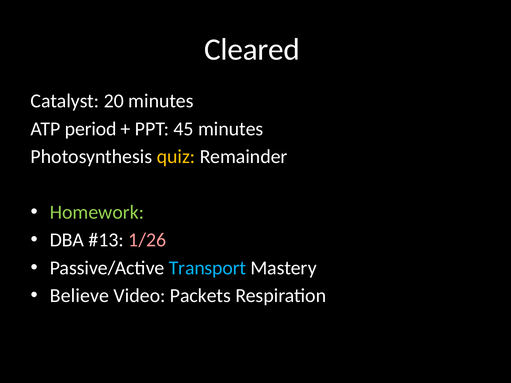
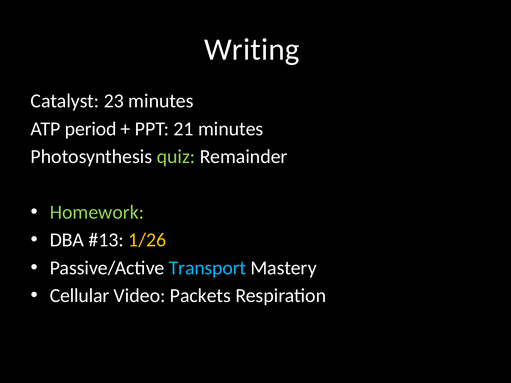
Cleared: Cleared -> Writing
20: 20 -> 23
45: 45 -> 21
quiz colour: yellow -> light green
1/26 colour: pink -> yellow
Believe: Believe -> Cellular
